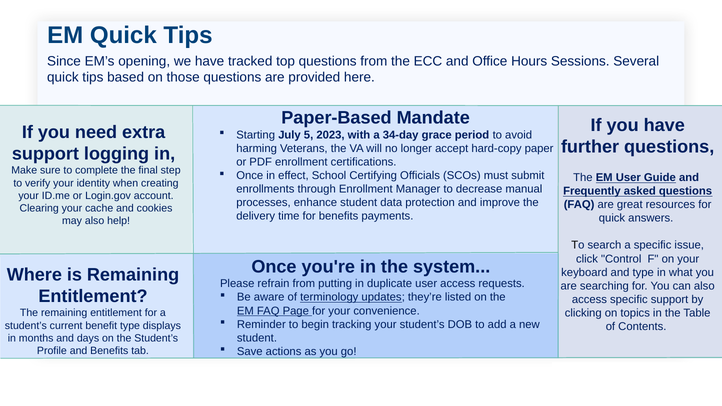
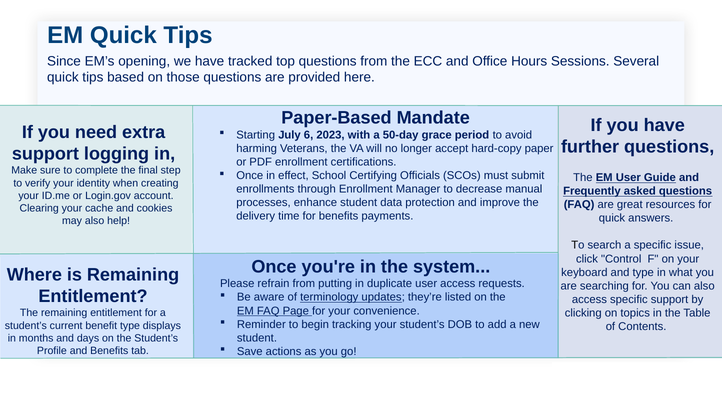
5: 5 -> 6
34-day: 34-day -> 50-day
